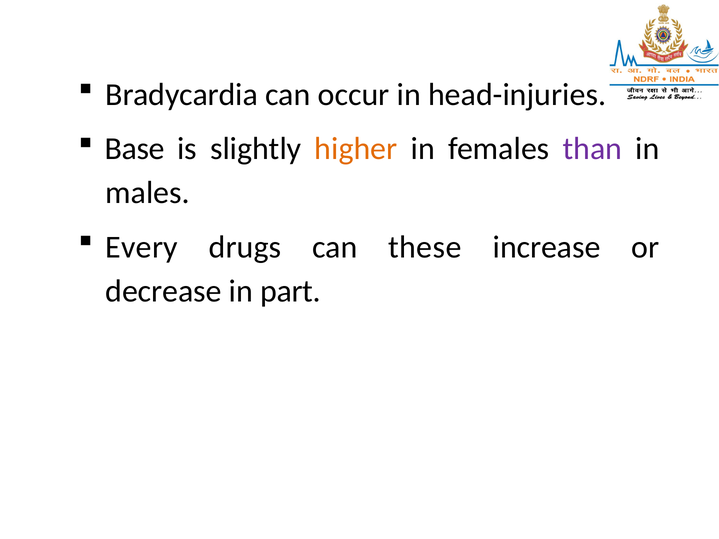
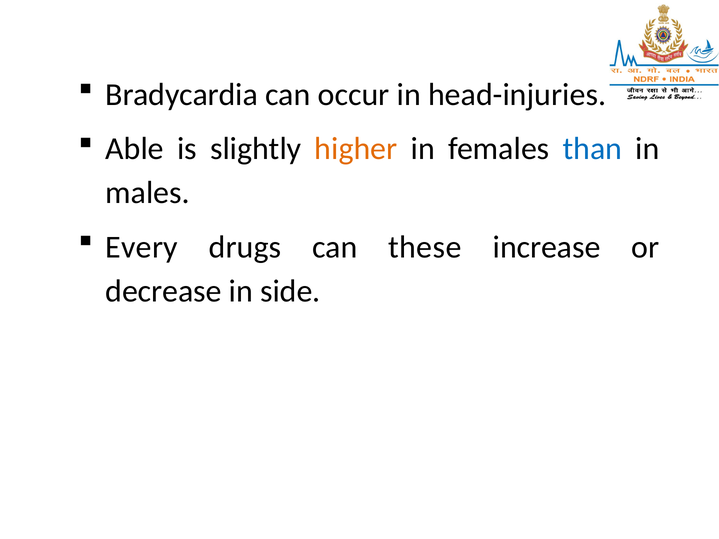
Base: Base -> Able
than colour: purple -> blue
part: part -> side
